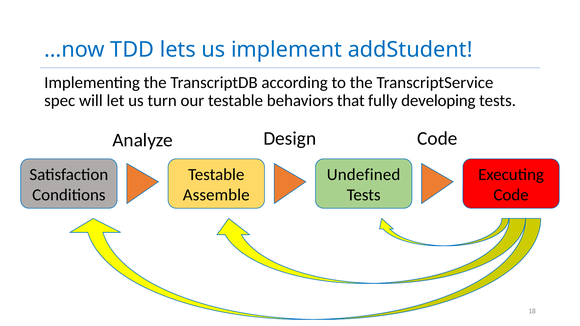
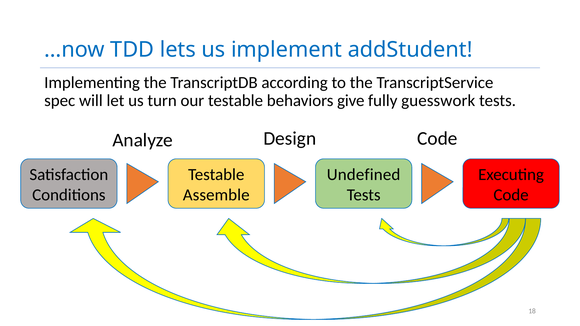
that: that -> give
developing: developing -> guesswork
